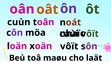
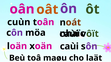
xoän vôït: vôït -> caùi
